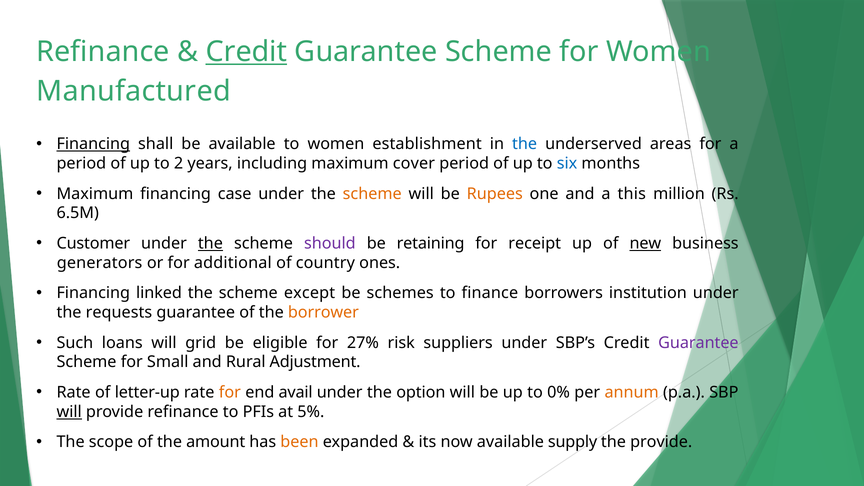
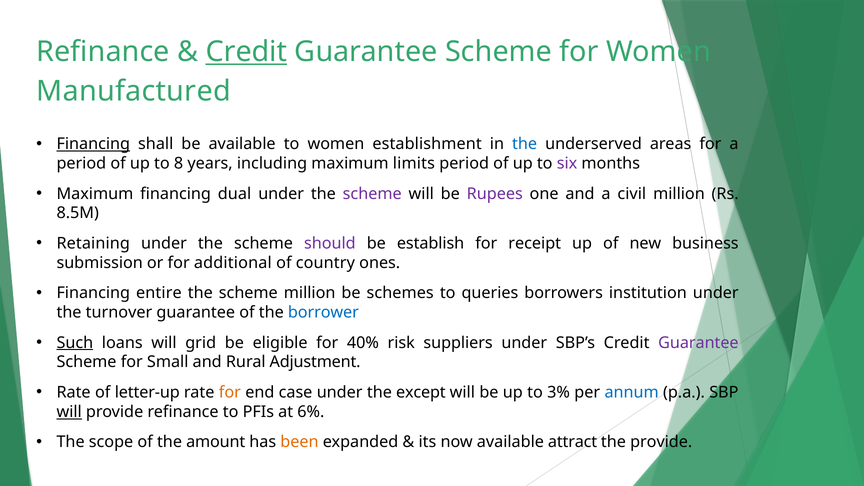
2: 2 -> 8
cover: cover -> limits
six colour: blue -> purple
case: case -> dual
scheme at (372, 194) colour: orange -> purple
Rupees colour: orange -> purple
this: this -> civil
6.5M: 6.5M -> 8.5M
Customer: Customer -> Retaining
the at (210, 243) underline: present -> none
retaining: retaining -> establish
new underline: present -> none
generators: generators -> submission
linked: linked -> entire
scheme except: except -> million
finance: finance -> queries
requests: requests -> turnover
borrower colour: orange -> blue
Such underline: none -> present
27%: 27% -> 40%
avail: avail -> case
option: option -> except
0%: 0% -> 3%
annum colour: orange -> blue
5%: 5% -> 6%
supply: supply -> attract
